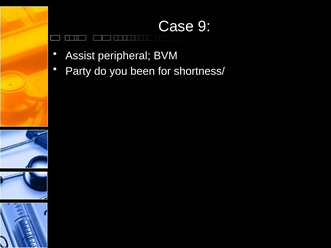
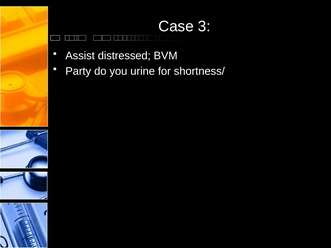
9: 9 -> 3
peripheral: peripheral -> distressed
been: been -> urine
